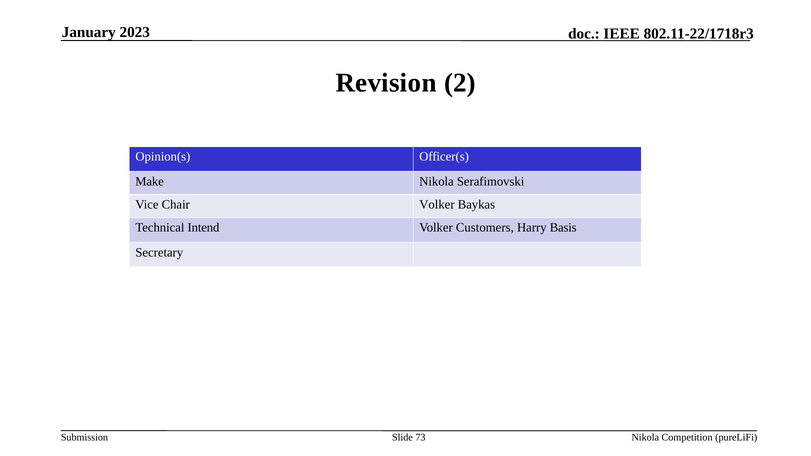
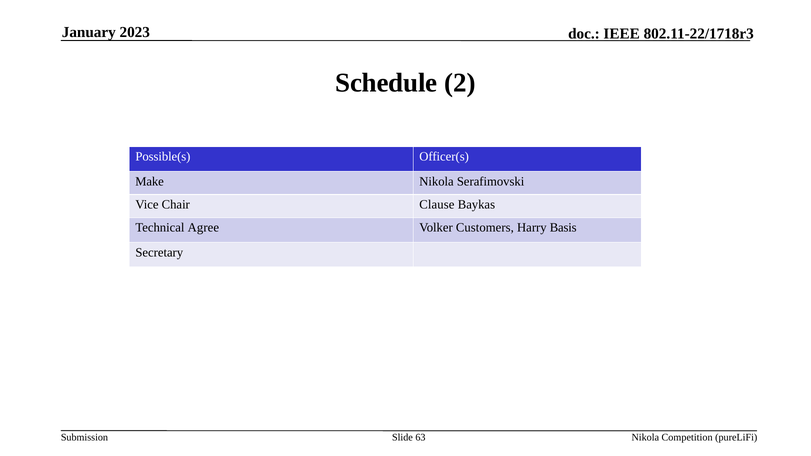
Revision: Revision -> Schedule
Opinion(s: Opinion(s -> Possible(s
Chair Volker: Volker -> Clause
Intend: Intend -> Agree
73: 73 -> 63
